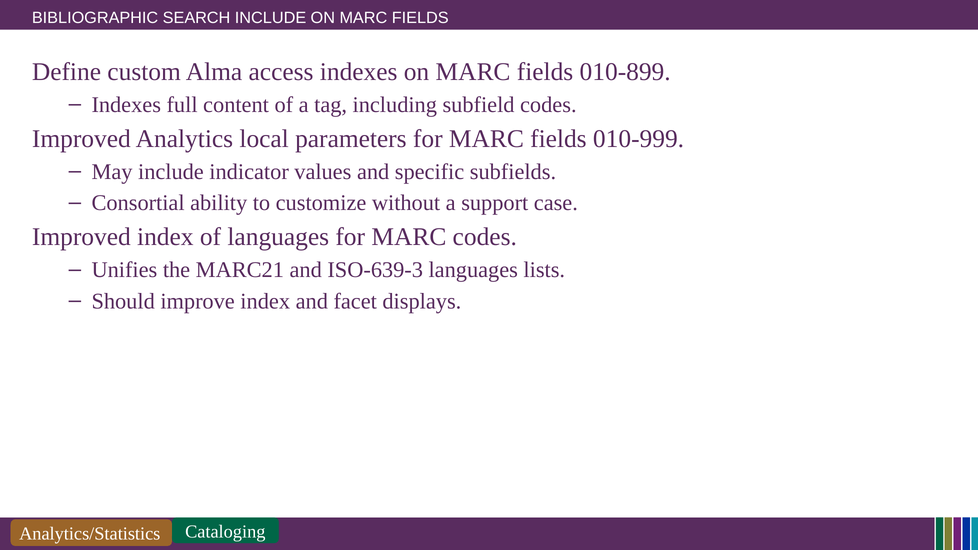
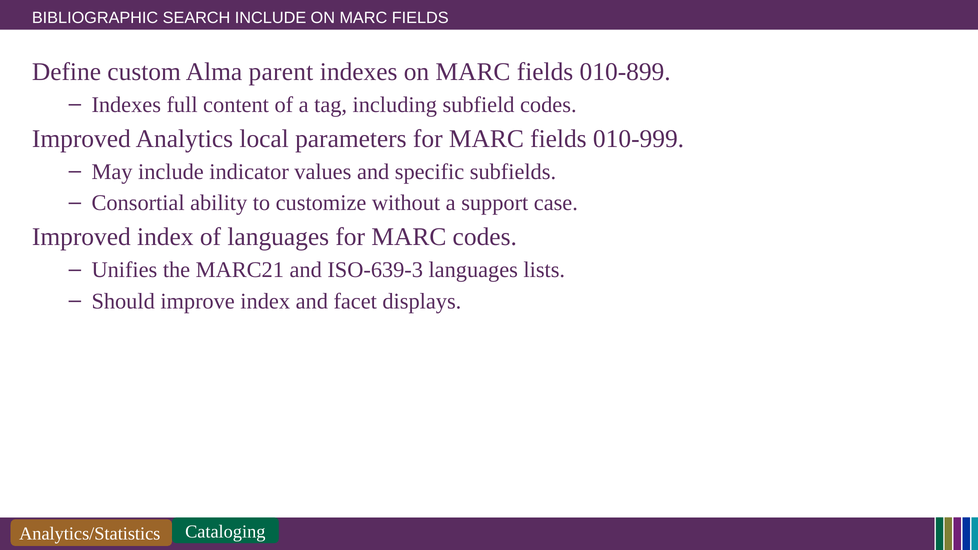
access: access -> parent
